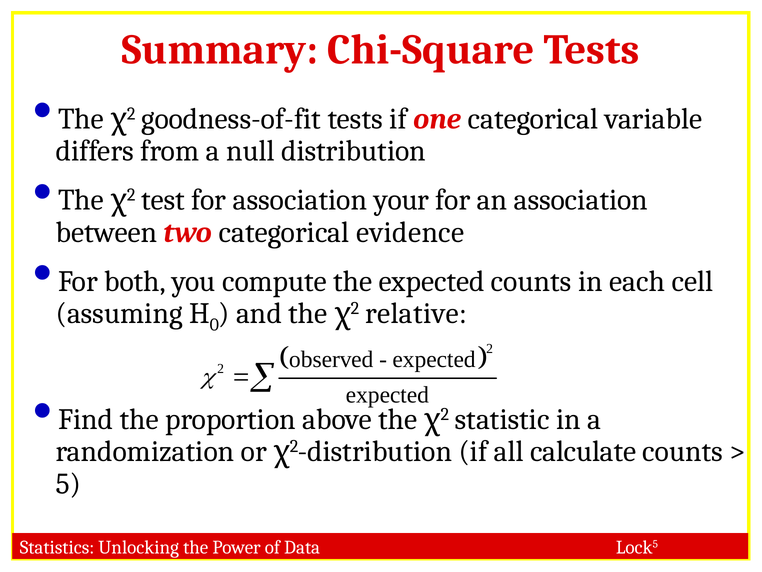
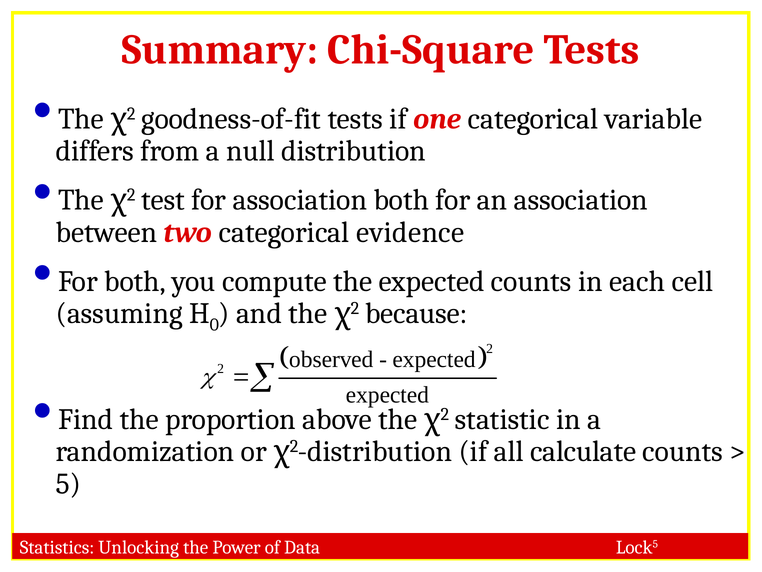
association your: your -> both
relative: relative -> because
